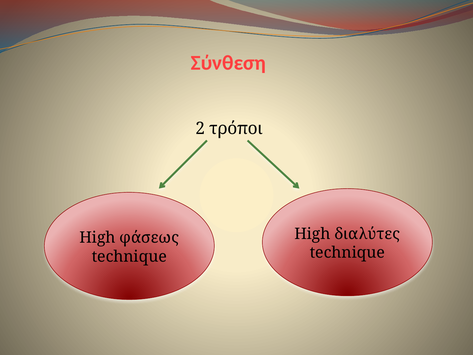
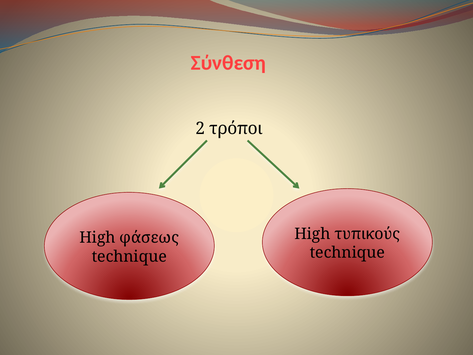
διαλύτες: διαλύτες -> τυπικούς
